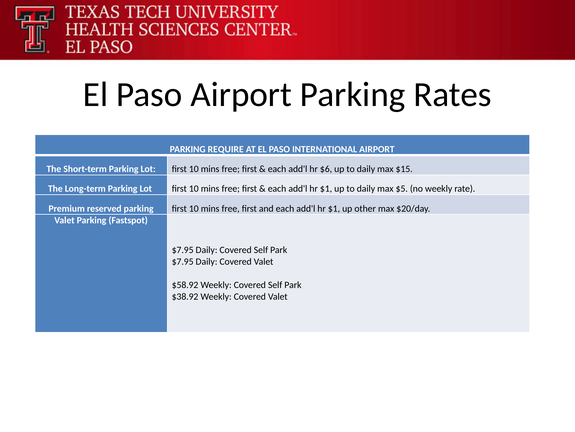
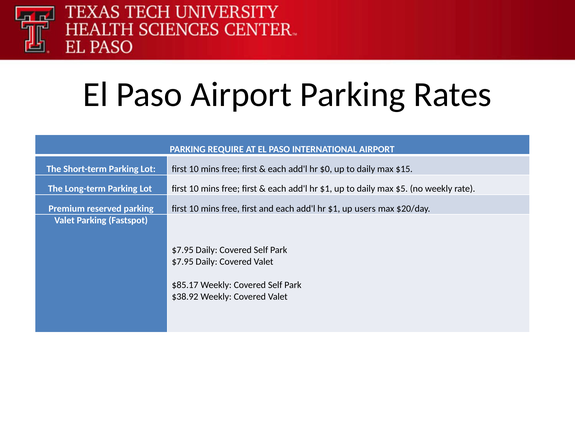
$6: $6 -> $0
other: other -> users
$58.92: $58.92 -> $85.17
